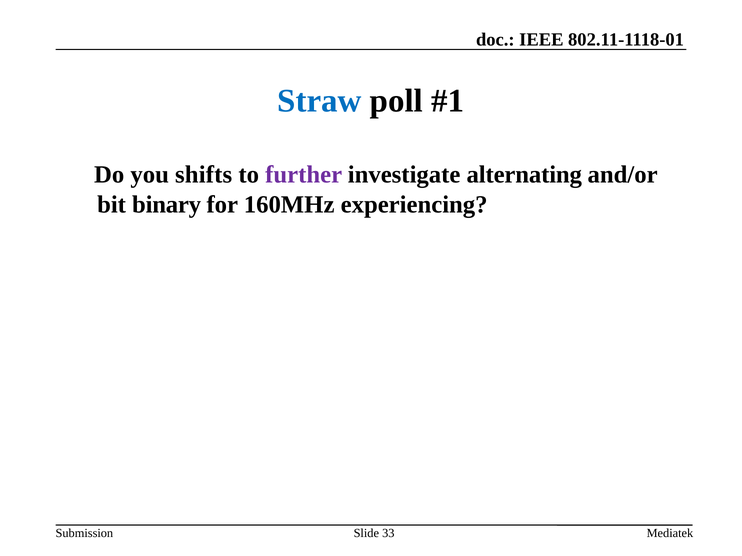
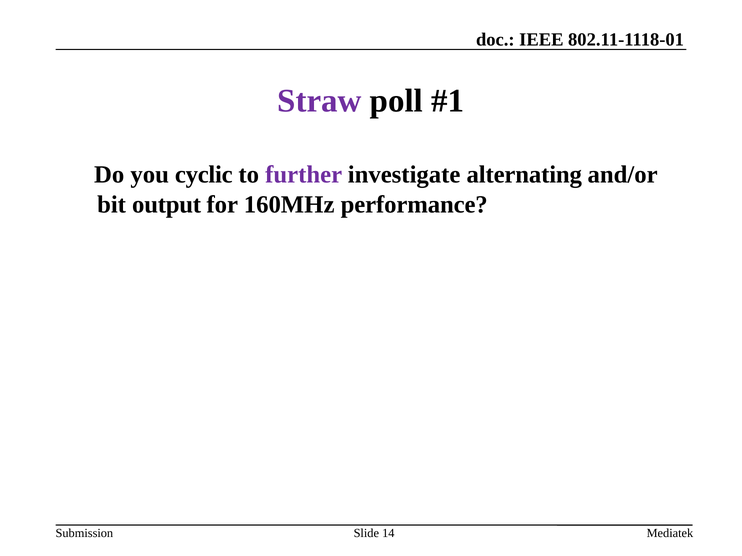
Straw colour: blue -> purple
shifts: shifts -> cyclic
binary: binary -> output
experiencing: experiencing -> performance
33: 33 -> 14
